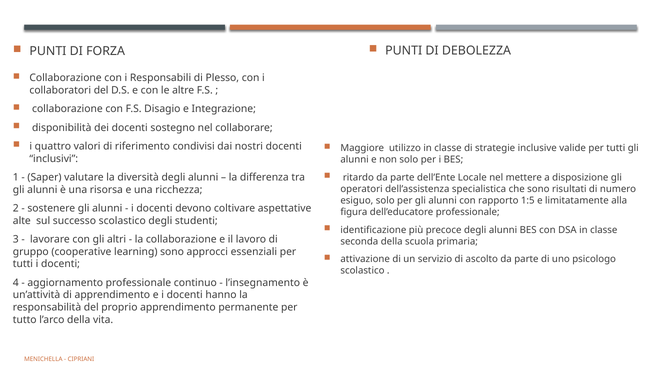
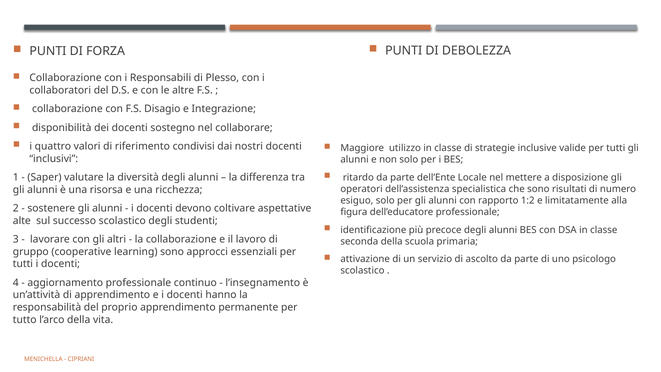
1:5: 1:5 -> 1:2
